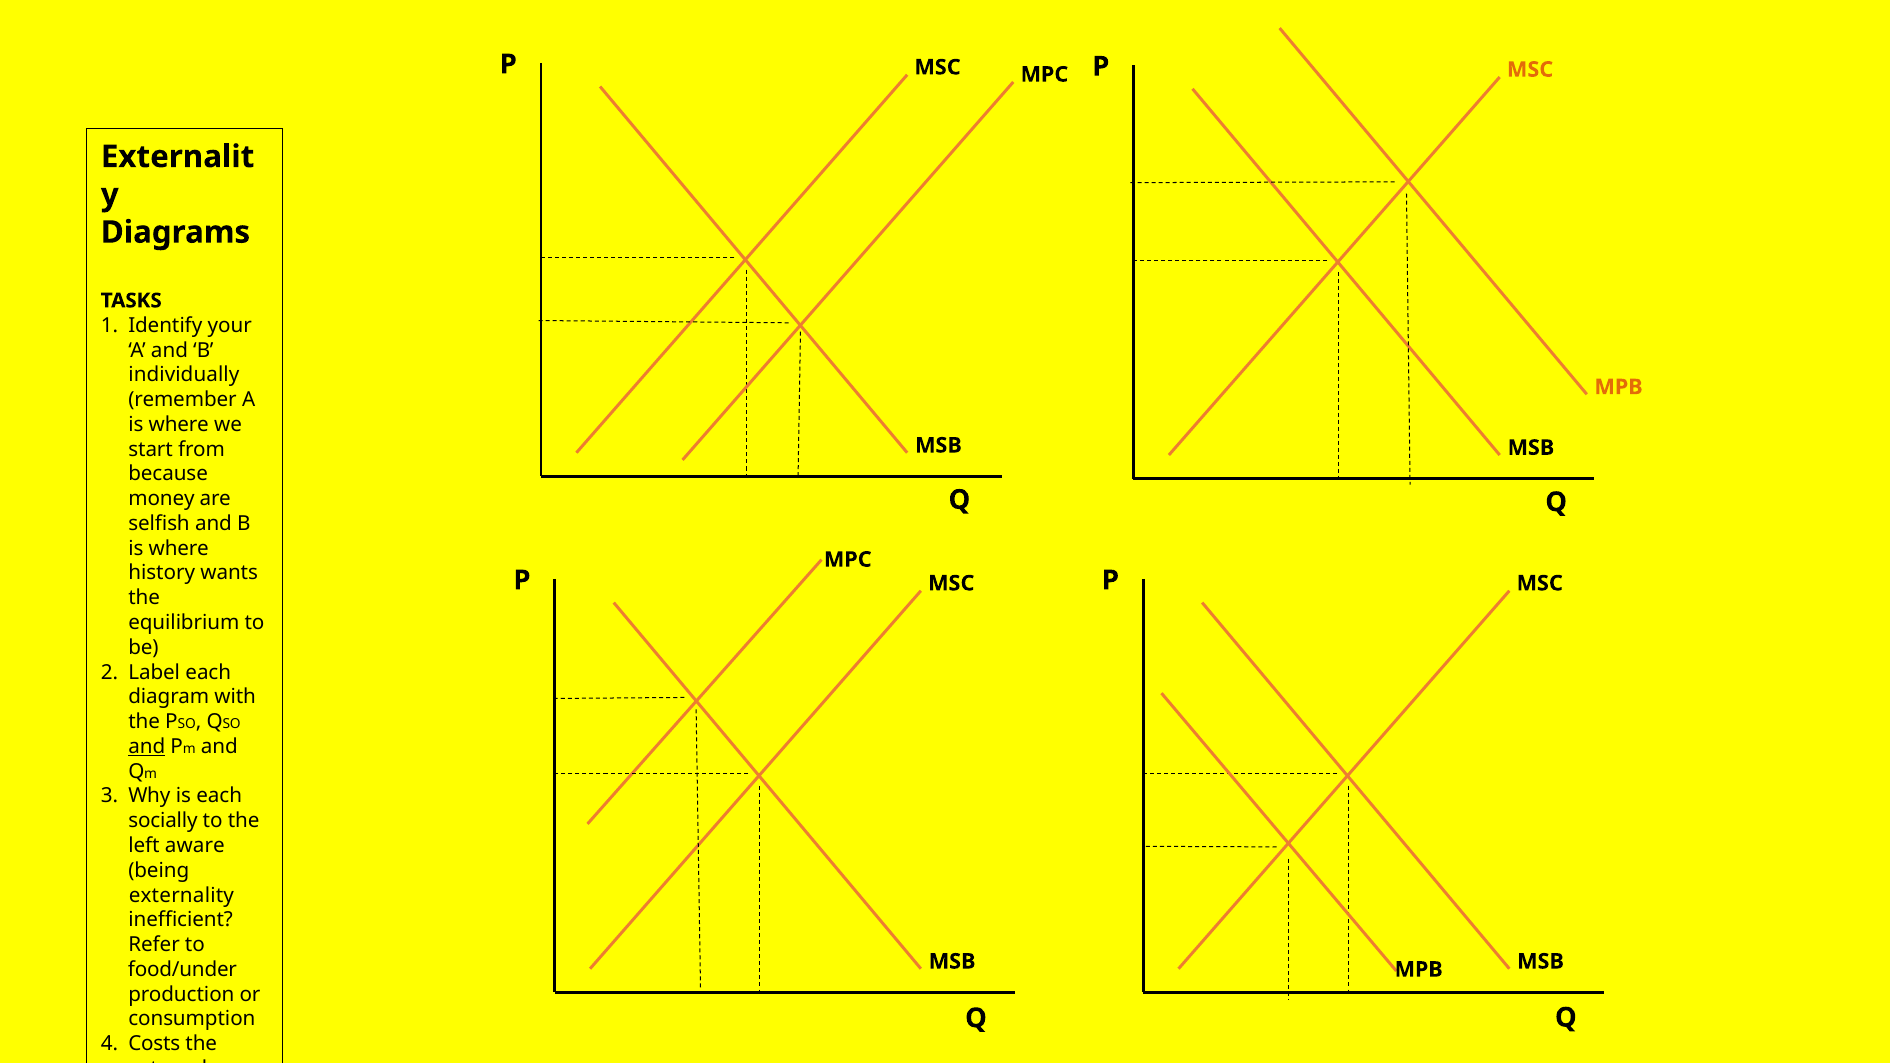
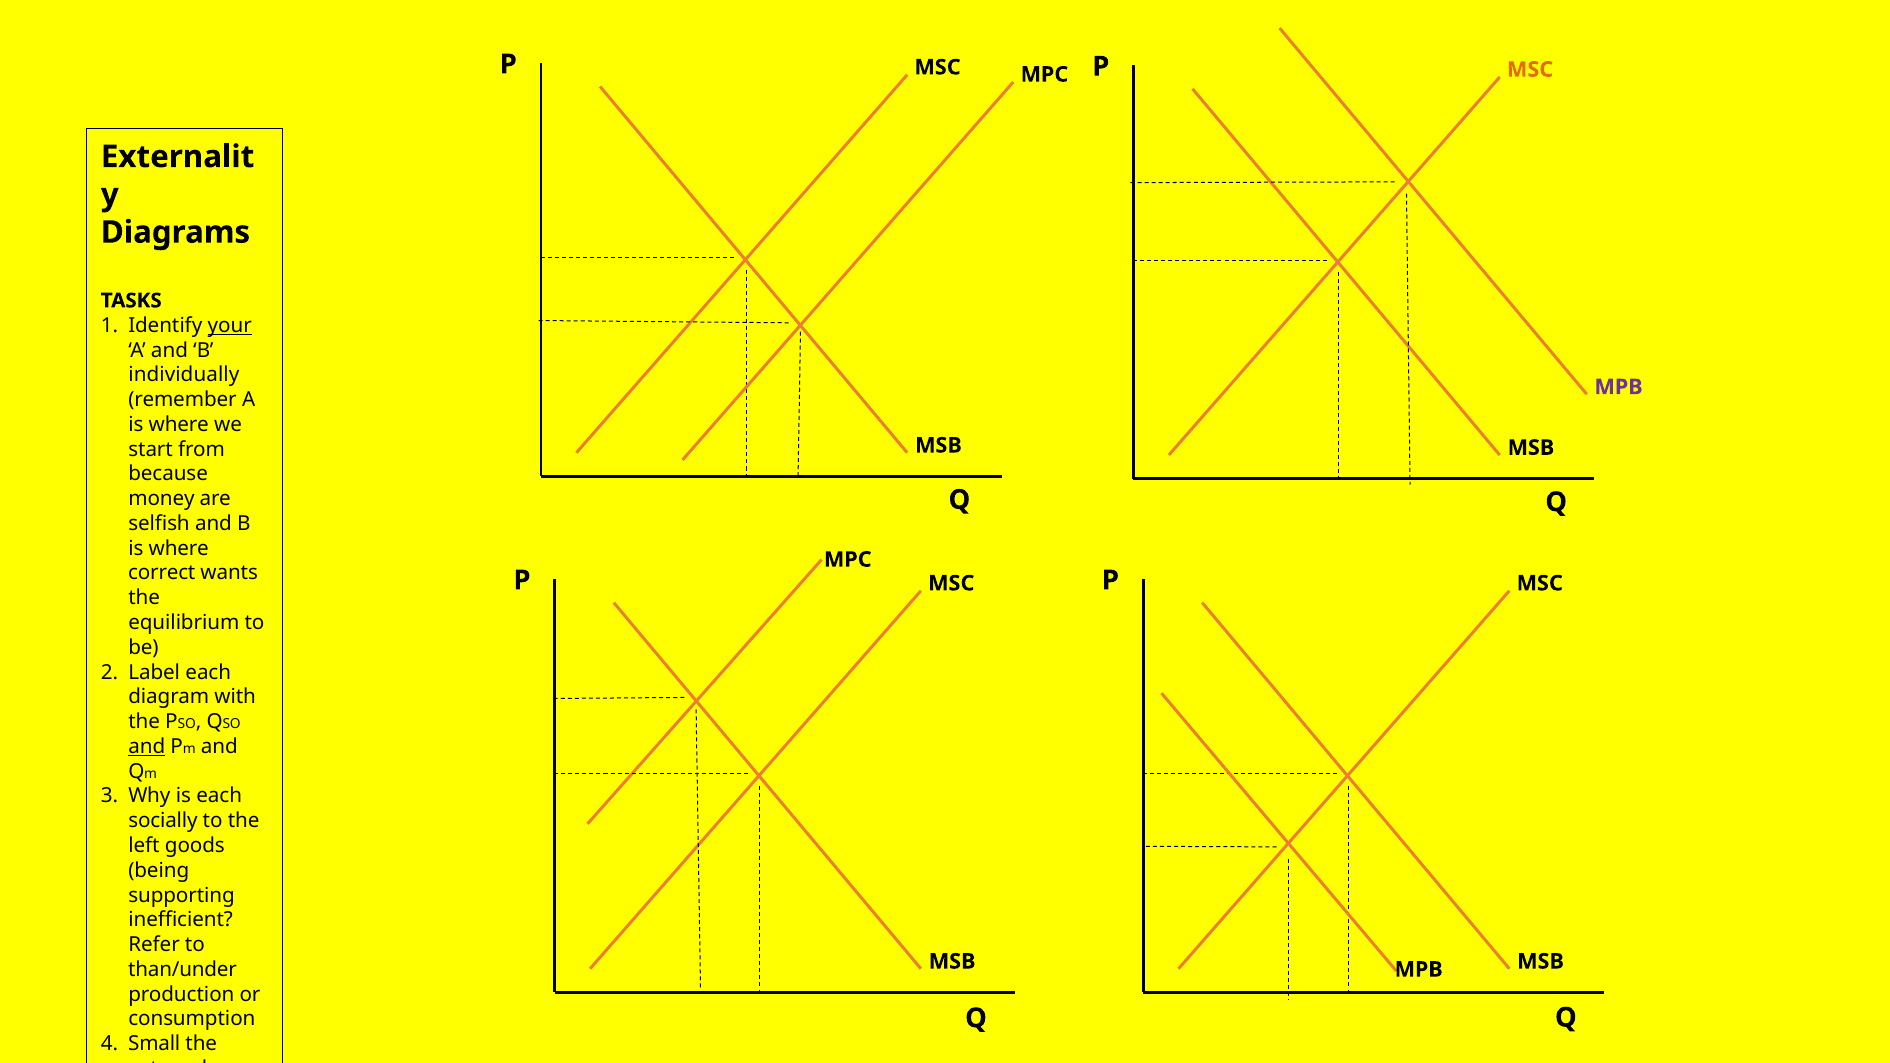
your underline: none -> present
MPB at (1619, 387) colour: orange -> purple
history: history -> correct
aware: aware -> goods
externality: externality -> supporting
food/under: food/under -> than/under
Costs at (154, 1044): Costs -> Small
